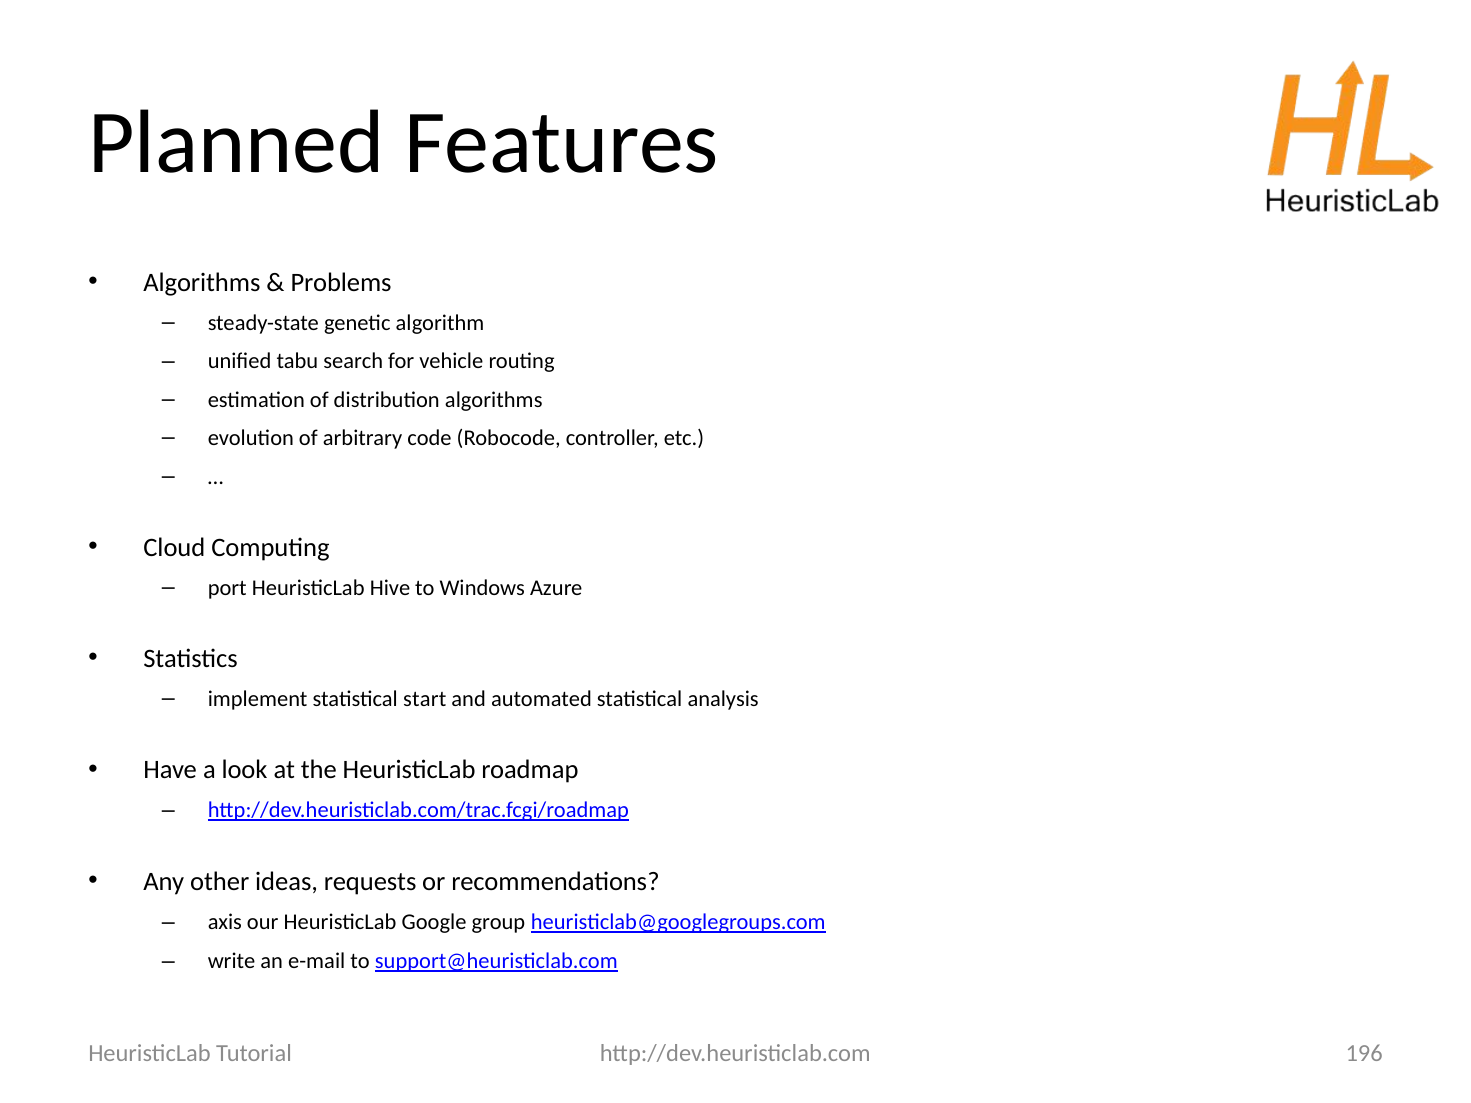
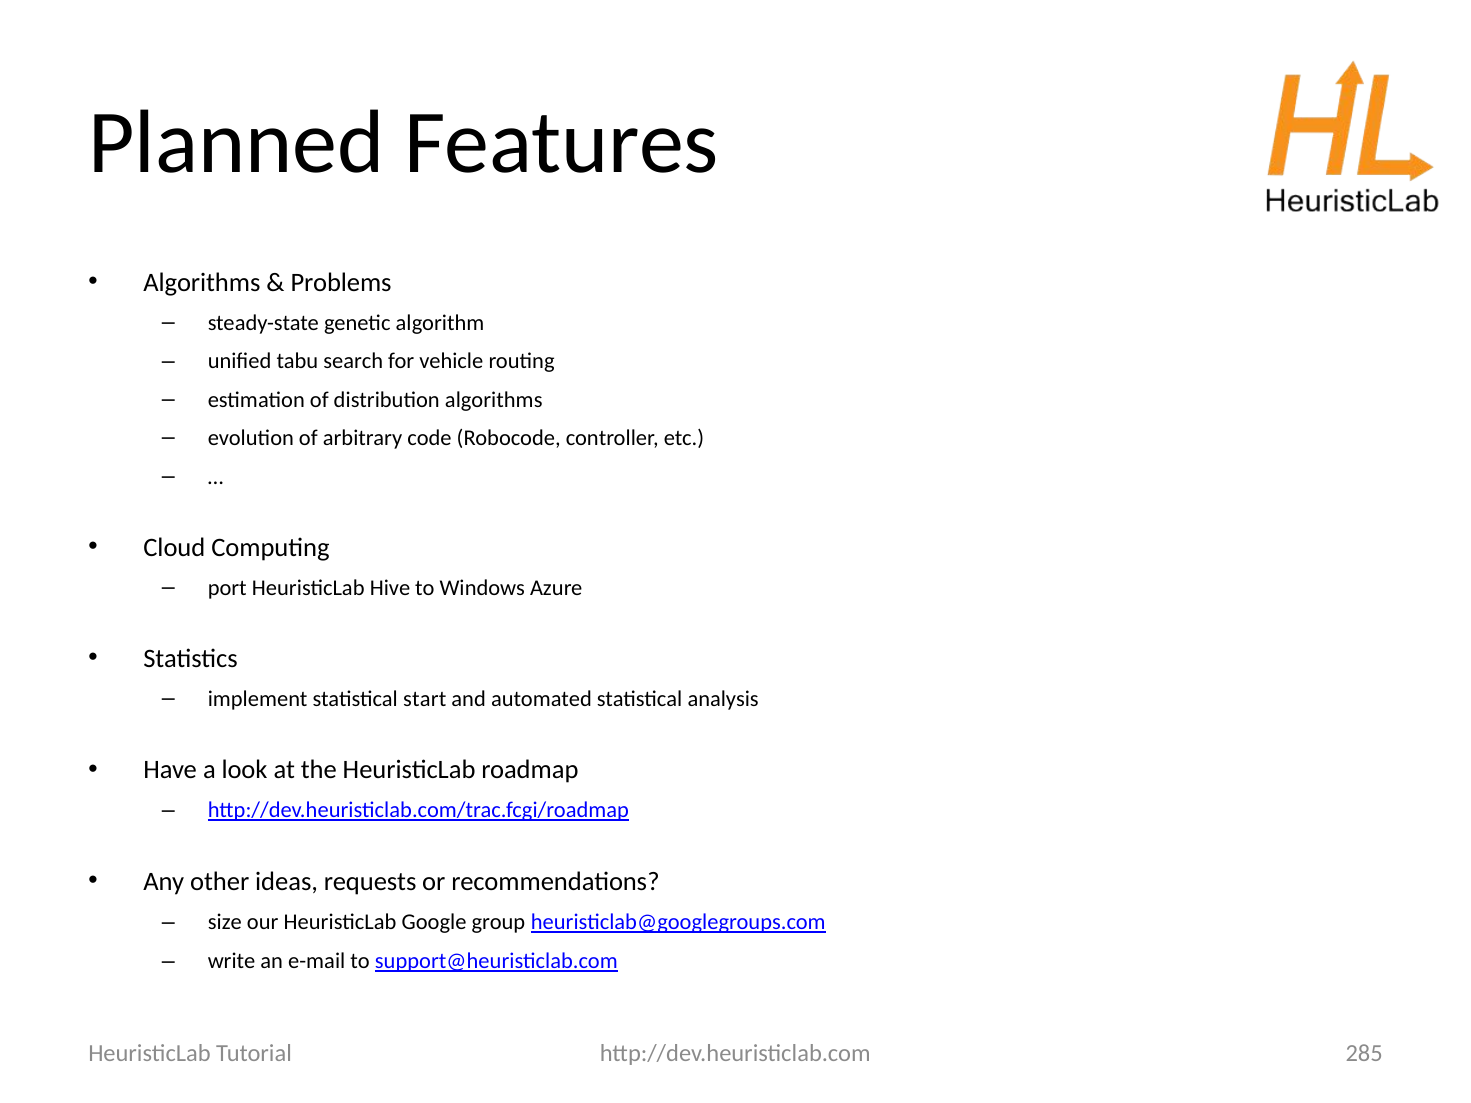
axis: axis -> size
196: 196 -> 285
